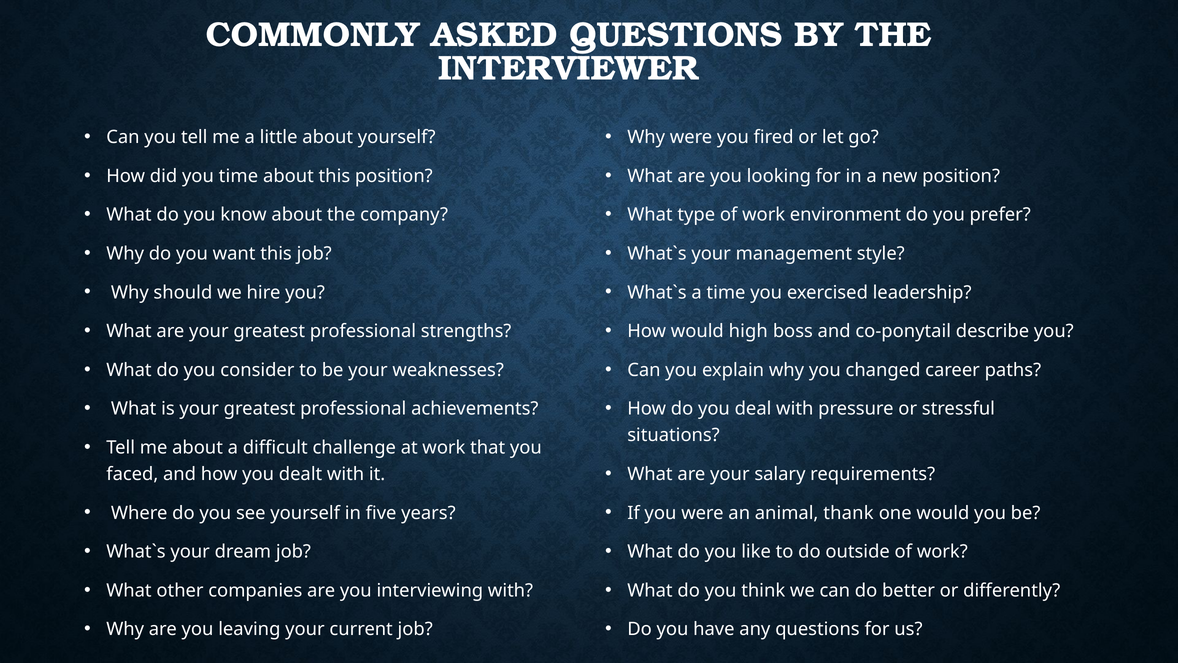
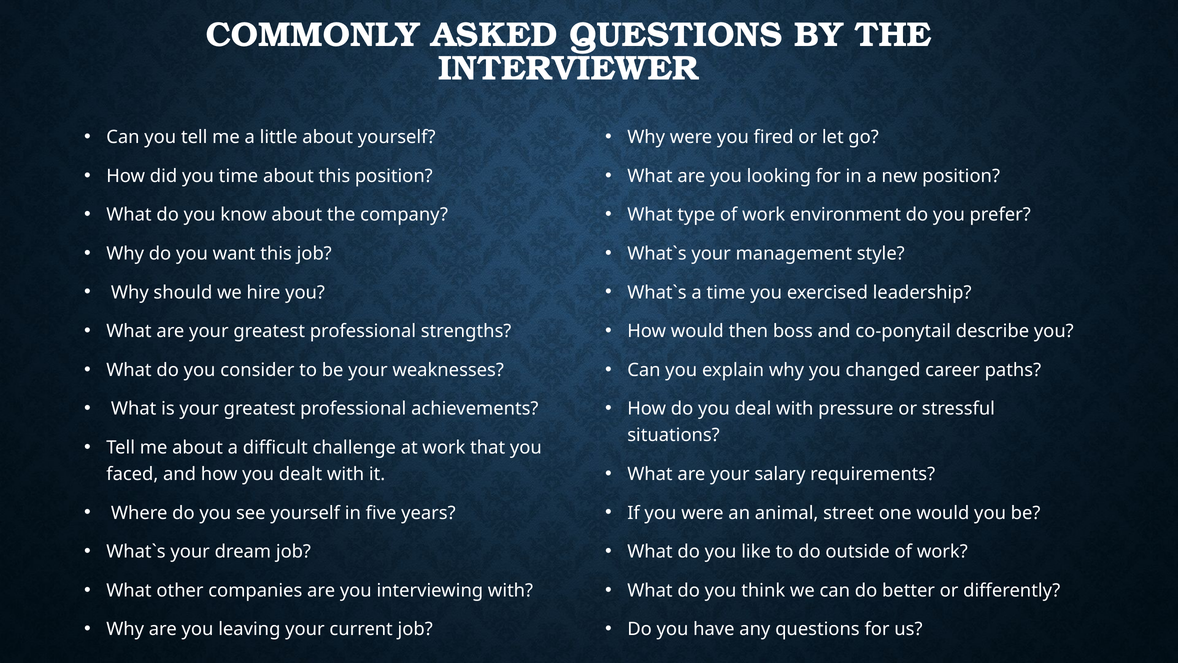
high: high -> then
thank: thank -> street
